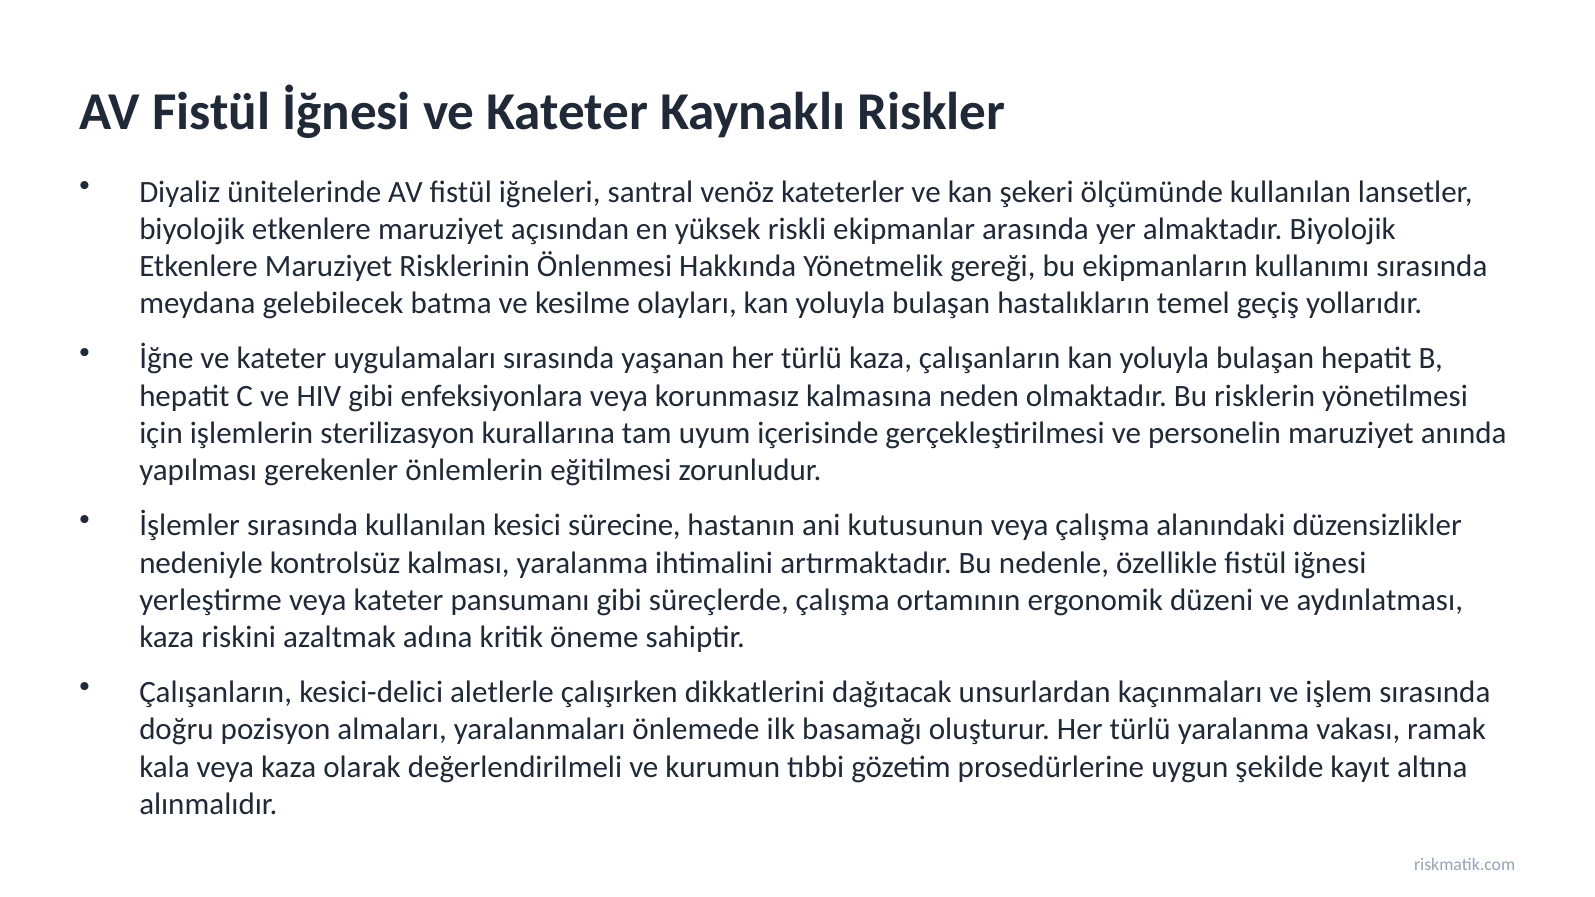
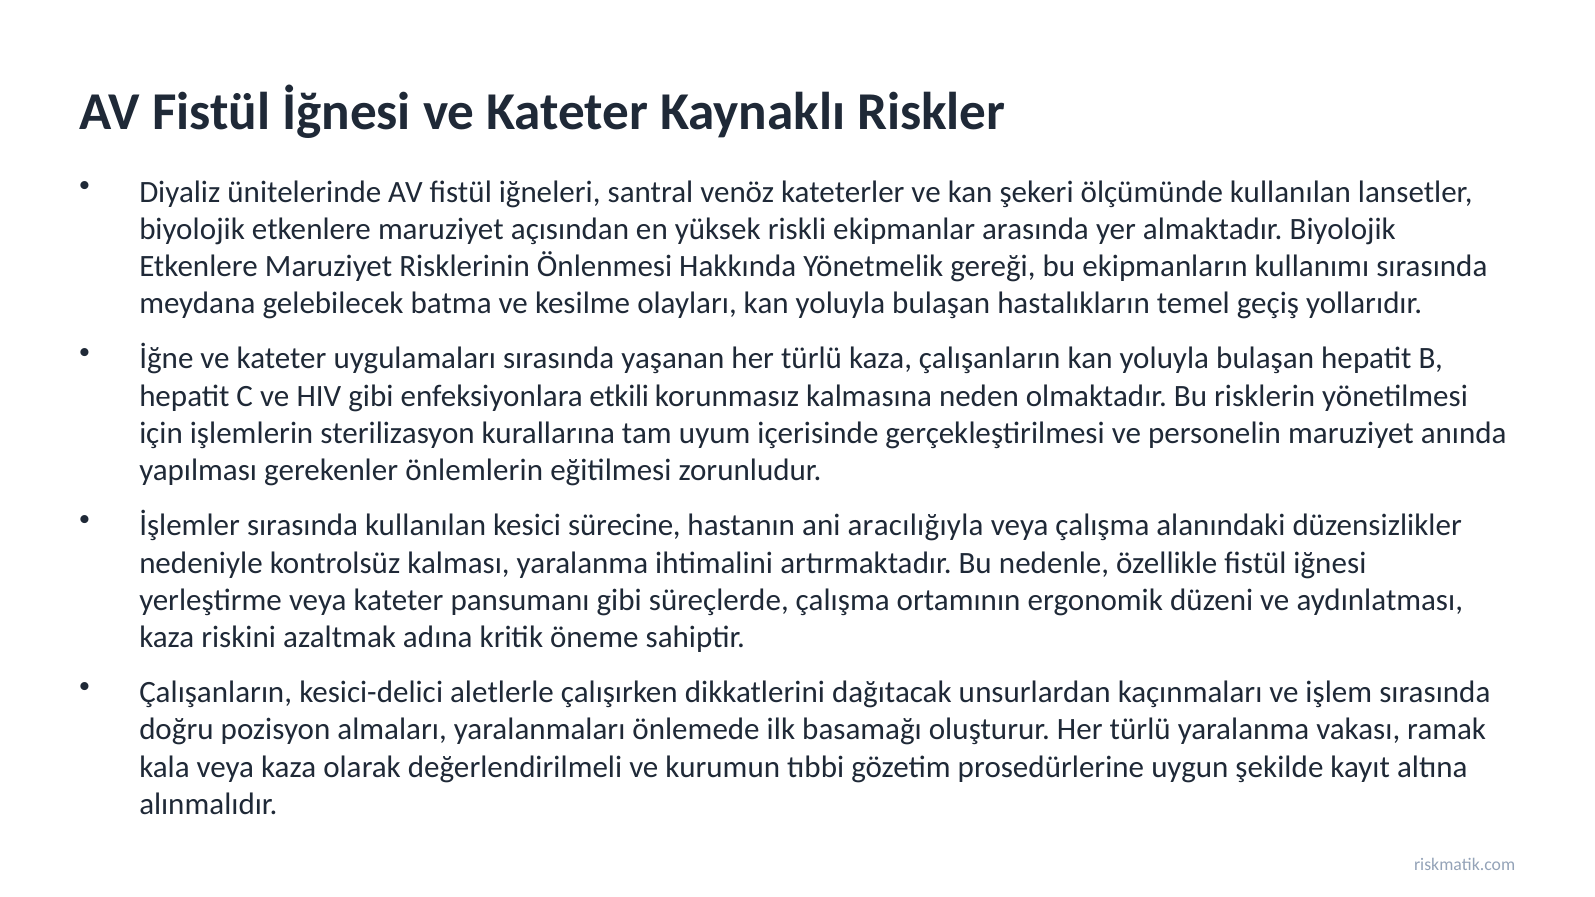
enfeksiyonlara veya: veya -> etkili
kutusunun: kutusunun -> aracılığıyla
